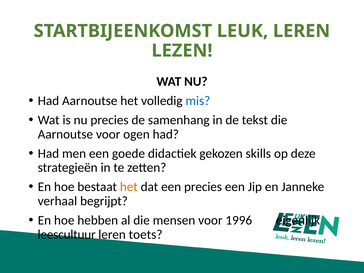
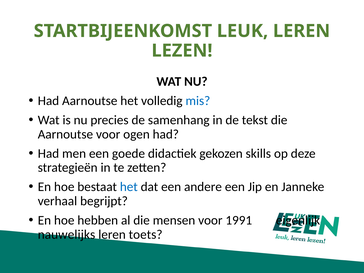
het at (129, 187) colour: orange -> blue
een precies: precies -> andere
1996: 1996 -> 1991
leescultuur: leescultuur -> nauwelijks
